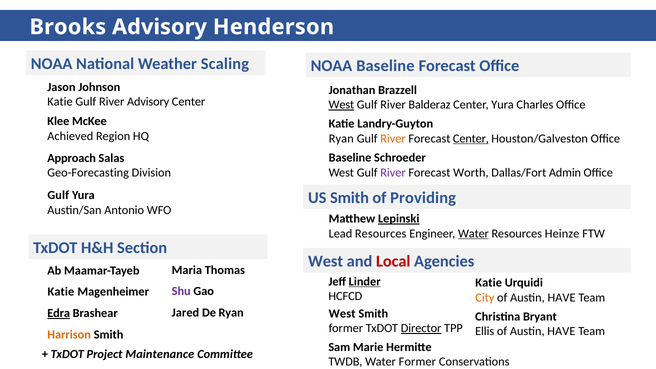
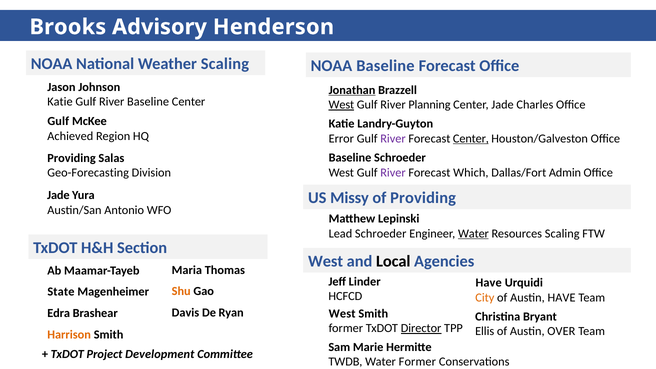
Jonathan underline: none -> present
River Advisory: Advisory -> Baseline
Balderaz: Balderaz -> Planning
Center Yura: Yura -> Jade
Klee at (58, 121): Klee -> Gulf
Ryan at (341, 139): Ryan -> Error
River at (393, 139) colour: orange -> purple
Approach at (72, 158): Approach -> Providing
Worth: Worth -> Which
Gulf at (58, 195): Gulf -> Jade
US Smith: Smith -> Missy
Lepinski underline: present -> none
Lead Resources: Resources -> Schroeder
Resources Heinze: Heinze -> Scaling
Local colour: red -> black
Linder underline: present -> none
Katie at (489, 283): Katie -> Have
Shu colour: purple -> orange
Katie at (61, 292): Katie -> State
Jared: Jared -> Davis
Edra underline: present -> none
HAVE at (561, 331): HAVE -> OVER
Maintenance: Maintenance -> Development
